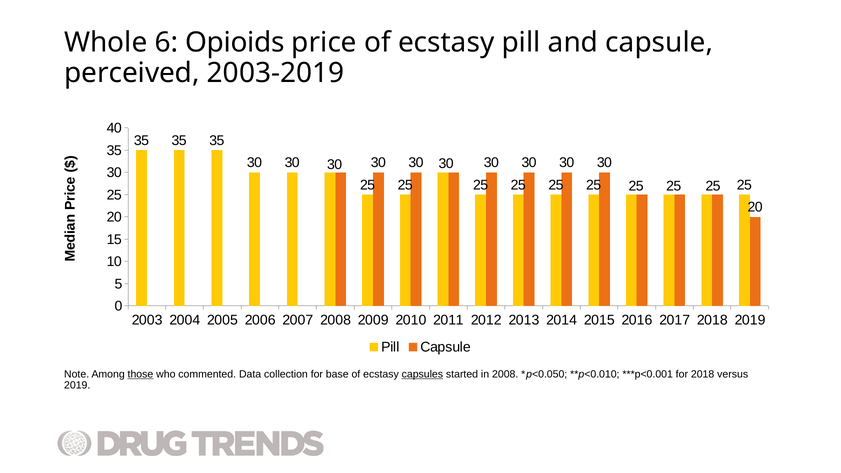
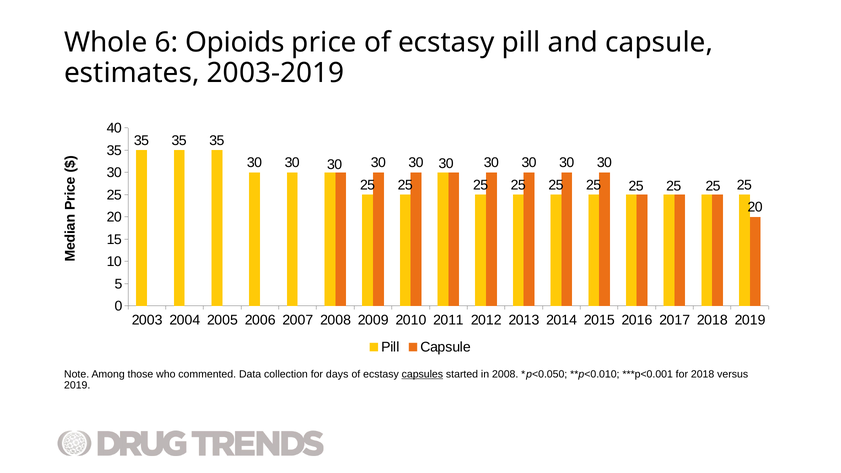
perceived: perceived -> estimates
those underline: present -> none
base: base -> days
